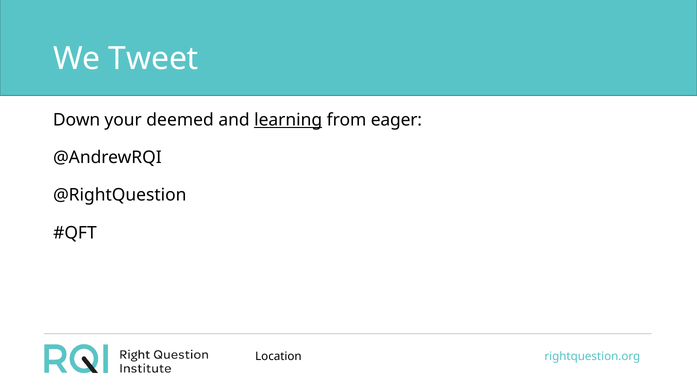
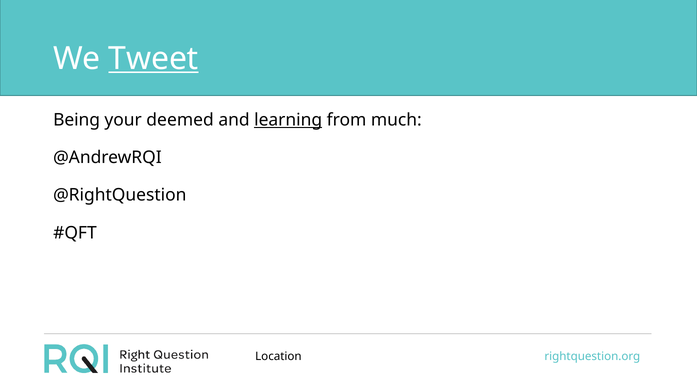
Tweet underline: none -> present
Down: Down -> Being
eager: eager -> much
